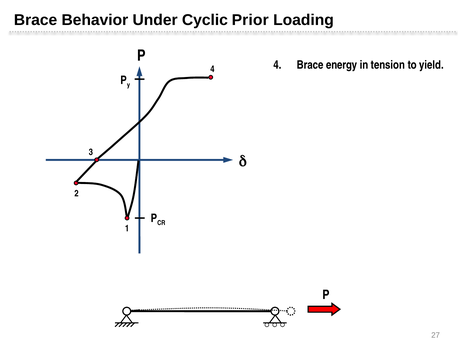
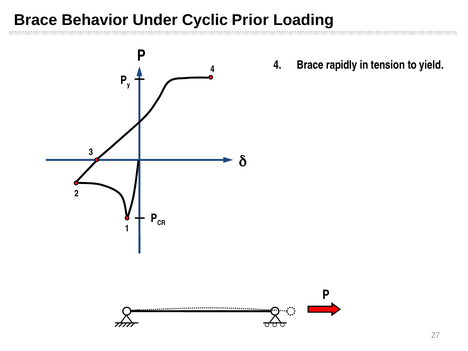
energy: energy -> rapidly
